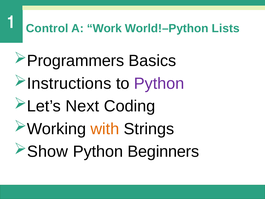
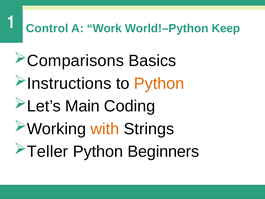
Lists: Lists -> Keep
Programmers: Programmers -> Comparisons
Python at (159, 83) colour: purple -> orange
Next: Next -> Main
Show: Show -> Teller
